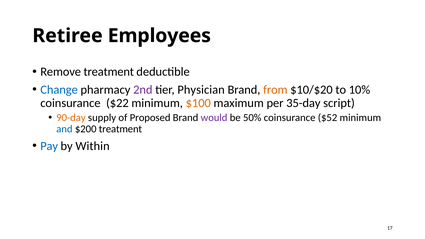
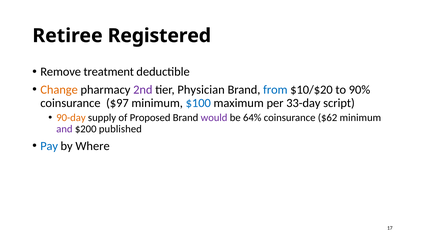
Employees: Employees -> Registered
Change colour: blue -> orange
from colour: orange -> blue
10%: 10% -> 90%
$22: $22 -> $97
$100 colour: orange -> blue
35-day: 35-day -> 33-day
50%: 50% -> 64%
$52: $52 -> $62
and colour: blue -> purple
$200 treatment: treatment -> published
Within: Within -> Where
